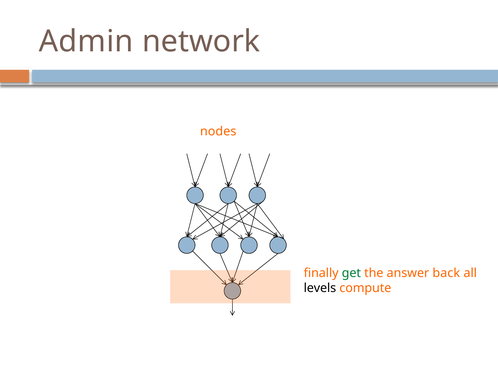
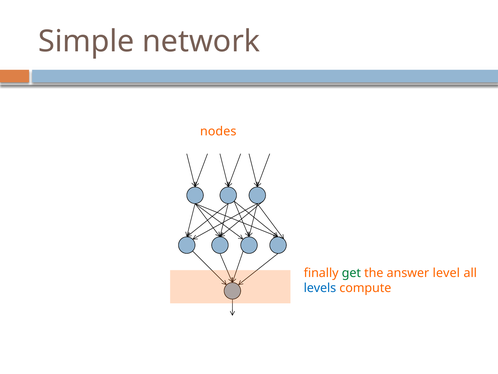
Admin: Admin -> Simple
back: back -> level
levels colour: black -> blue
